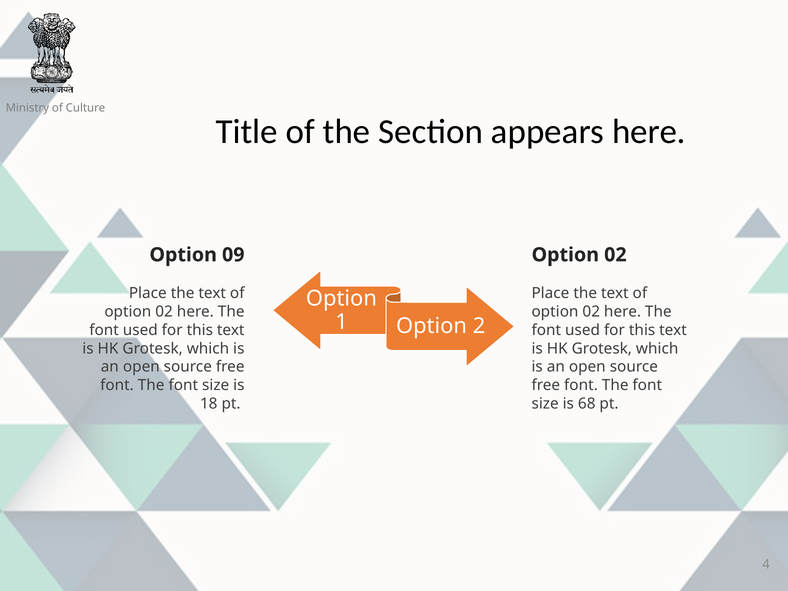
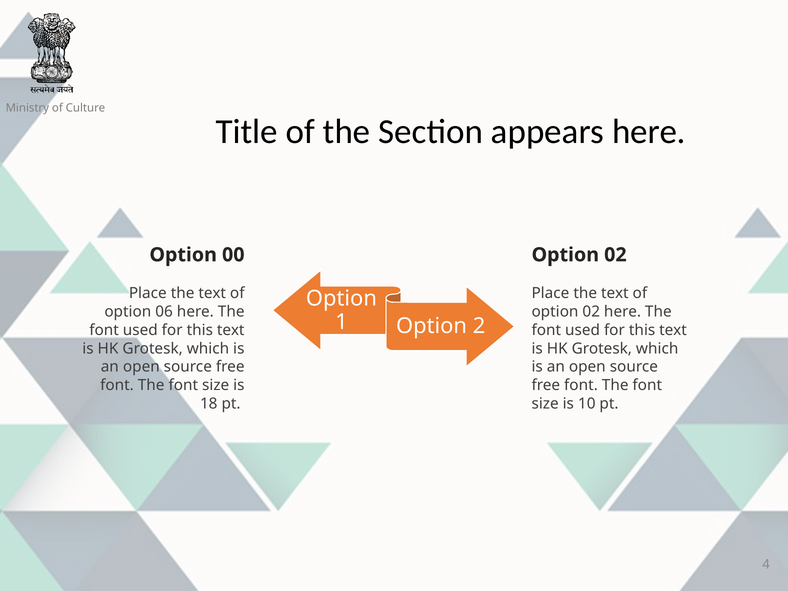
09: 09 -> 00
02 at (164, 312): 02 -> 06
68: 68 -> 10
